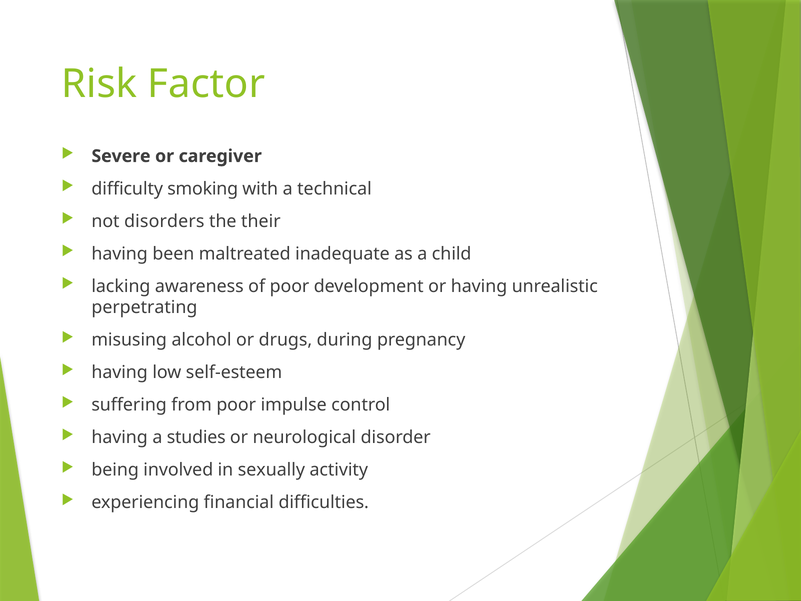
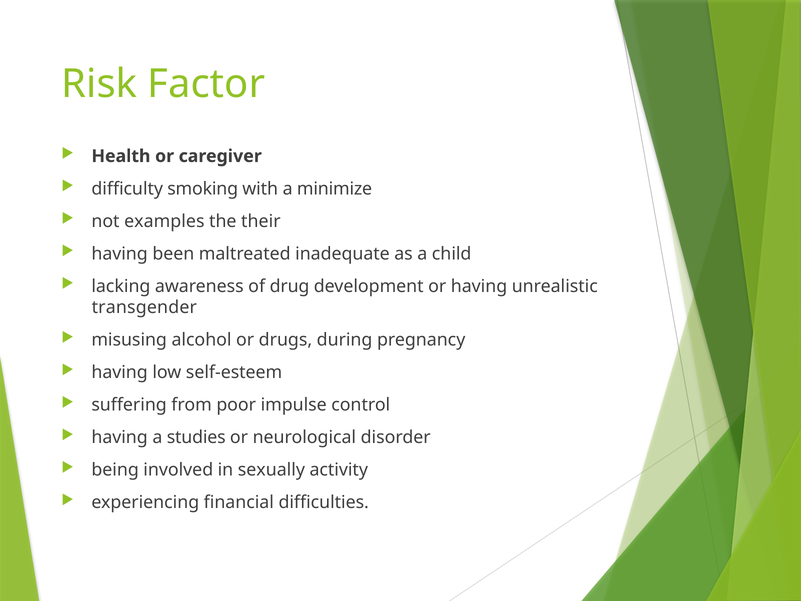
Severe: Severe -> Health
technical: technical -> minimize
disorders: disorders -> examples
of poor: poor -> drug
perpetrating: perpetrating -> transgender
